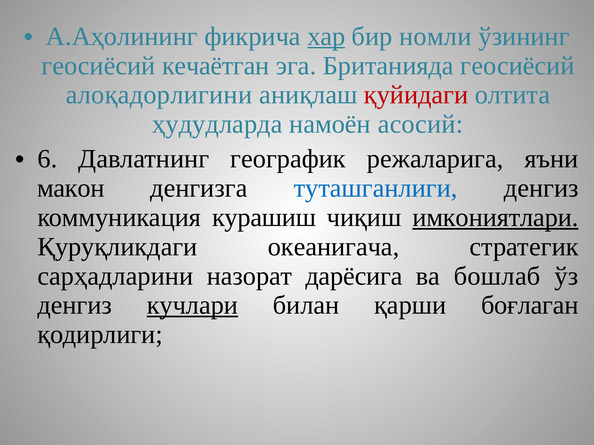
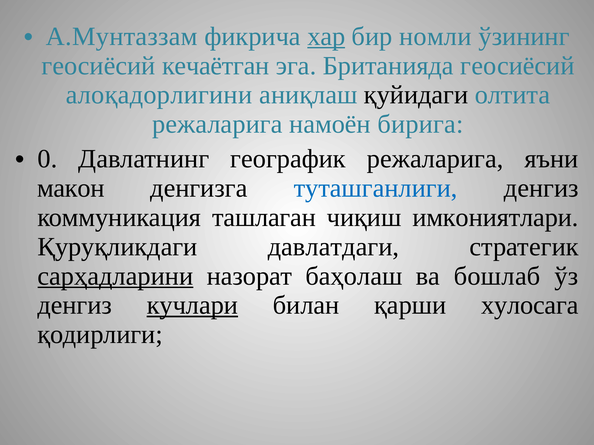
А.Аҳолининг: А.Аҳолининг -> А.Мунтаззам
қуйидаги colour: red -> black
ҳудудларда at (217, 124): ҳудудларда -> рeжаларига
асосий: асосий -> бирига
6: 6 -> 0
курашиш: курашиш -> ташлаган
имкониятлари underline: present -> none
окeанигача: окeанигача -> давлатдаги
сарҳадларини underline: none -> present
дарёсига: дарёсига -> баҳолаш
боғлаган: боғлаган -> хулосага
